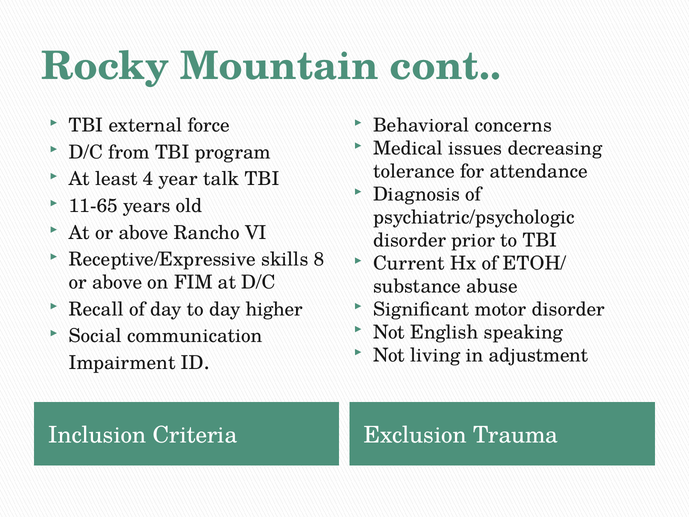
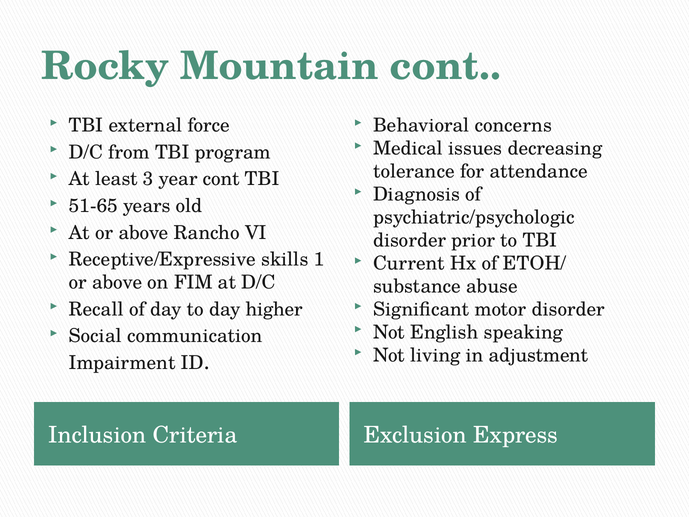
4: 4 -> 3
year talk: talk -> cont
11-65: 11-65 -> 51-65
8: 8 -> 1
Trauma: Trauma -> Express
